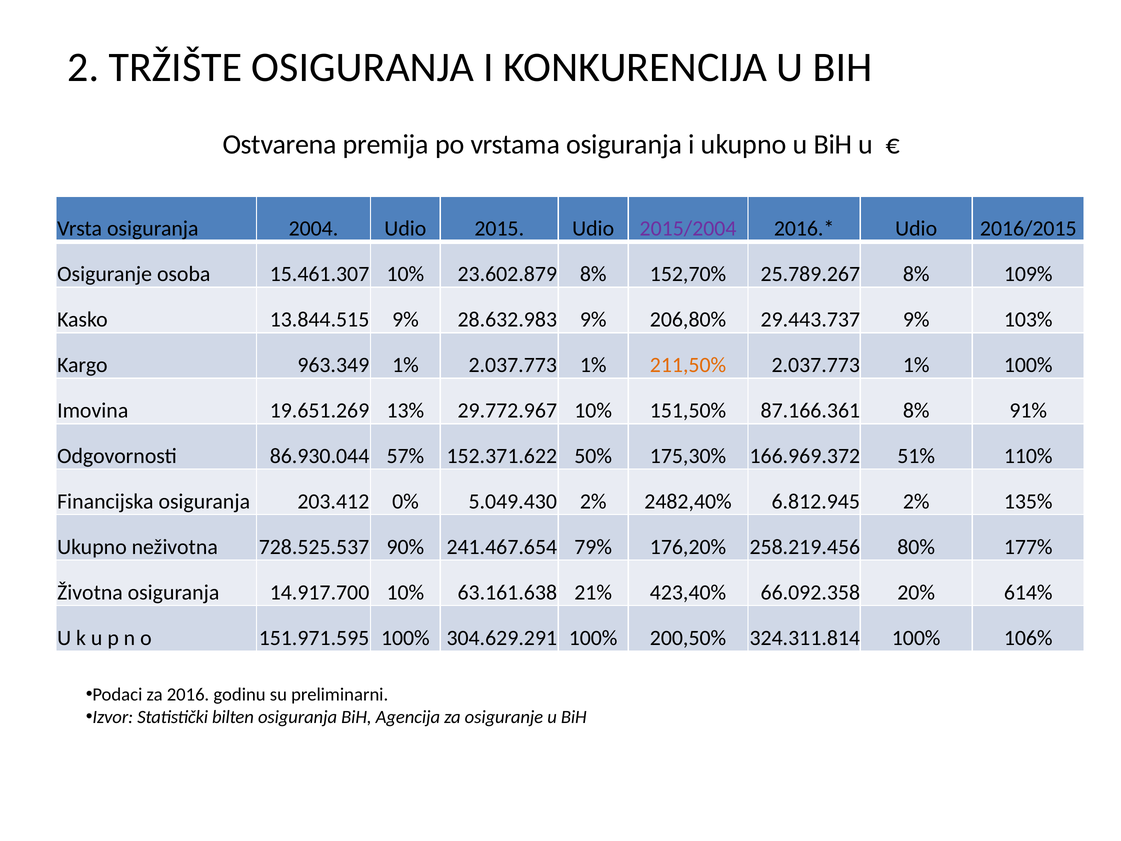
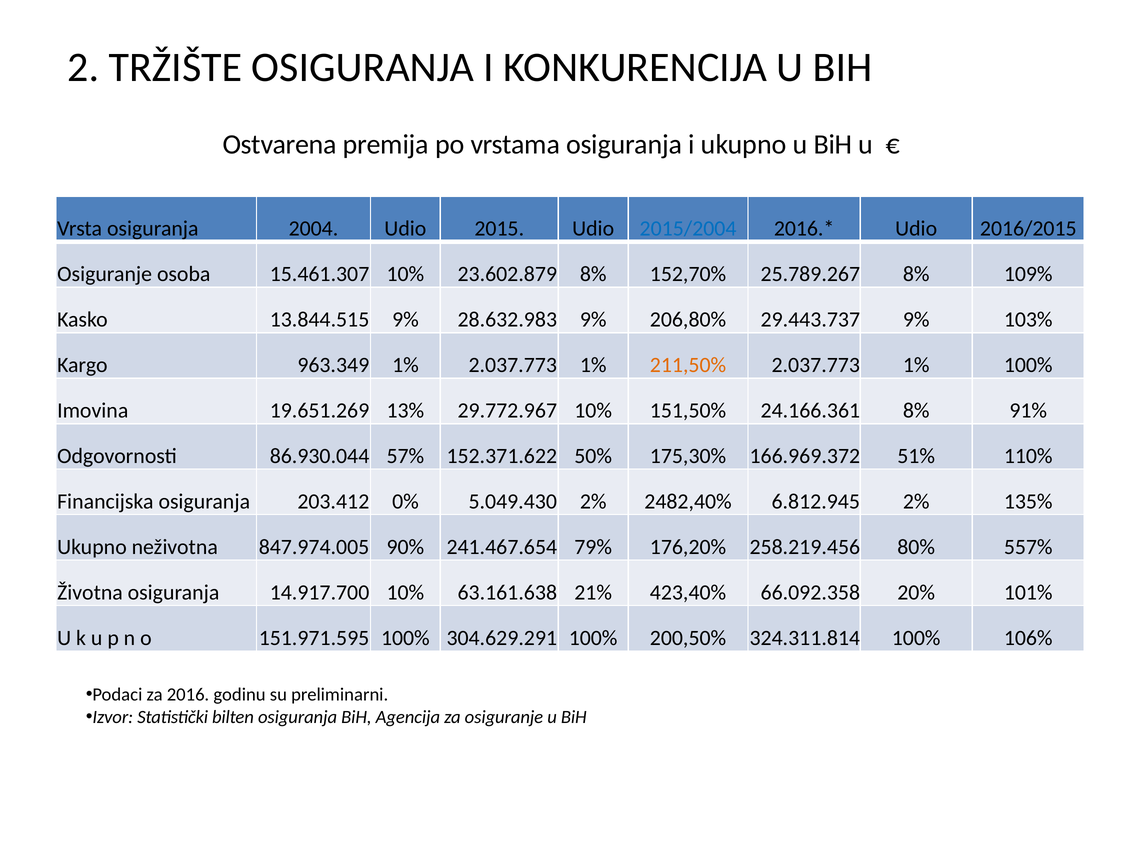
2015/2004 colour: purple -> blue
87.166.361: 87.166.361 -> 24.166.361
728.525.537: 728.525.537 -> 847.974.005
177%: 177% -> 557%
614%: 614% -> 101%
